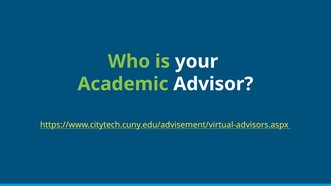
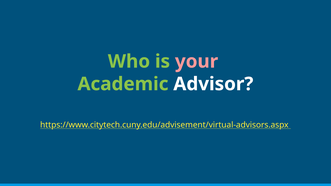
your colour: white -> pink
